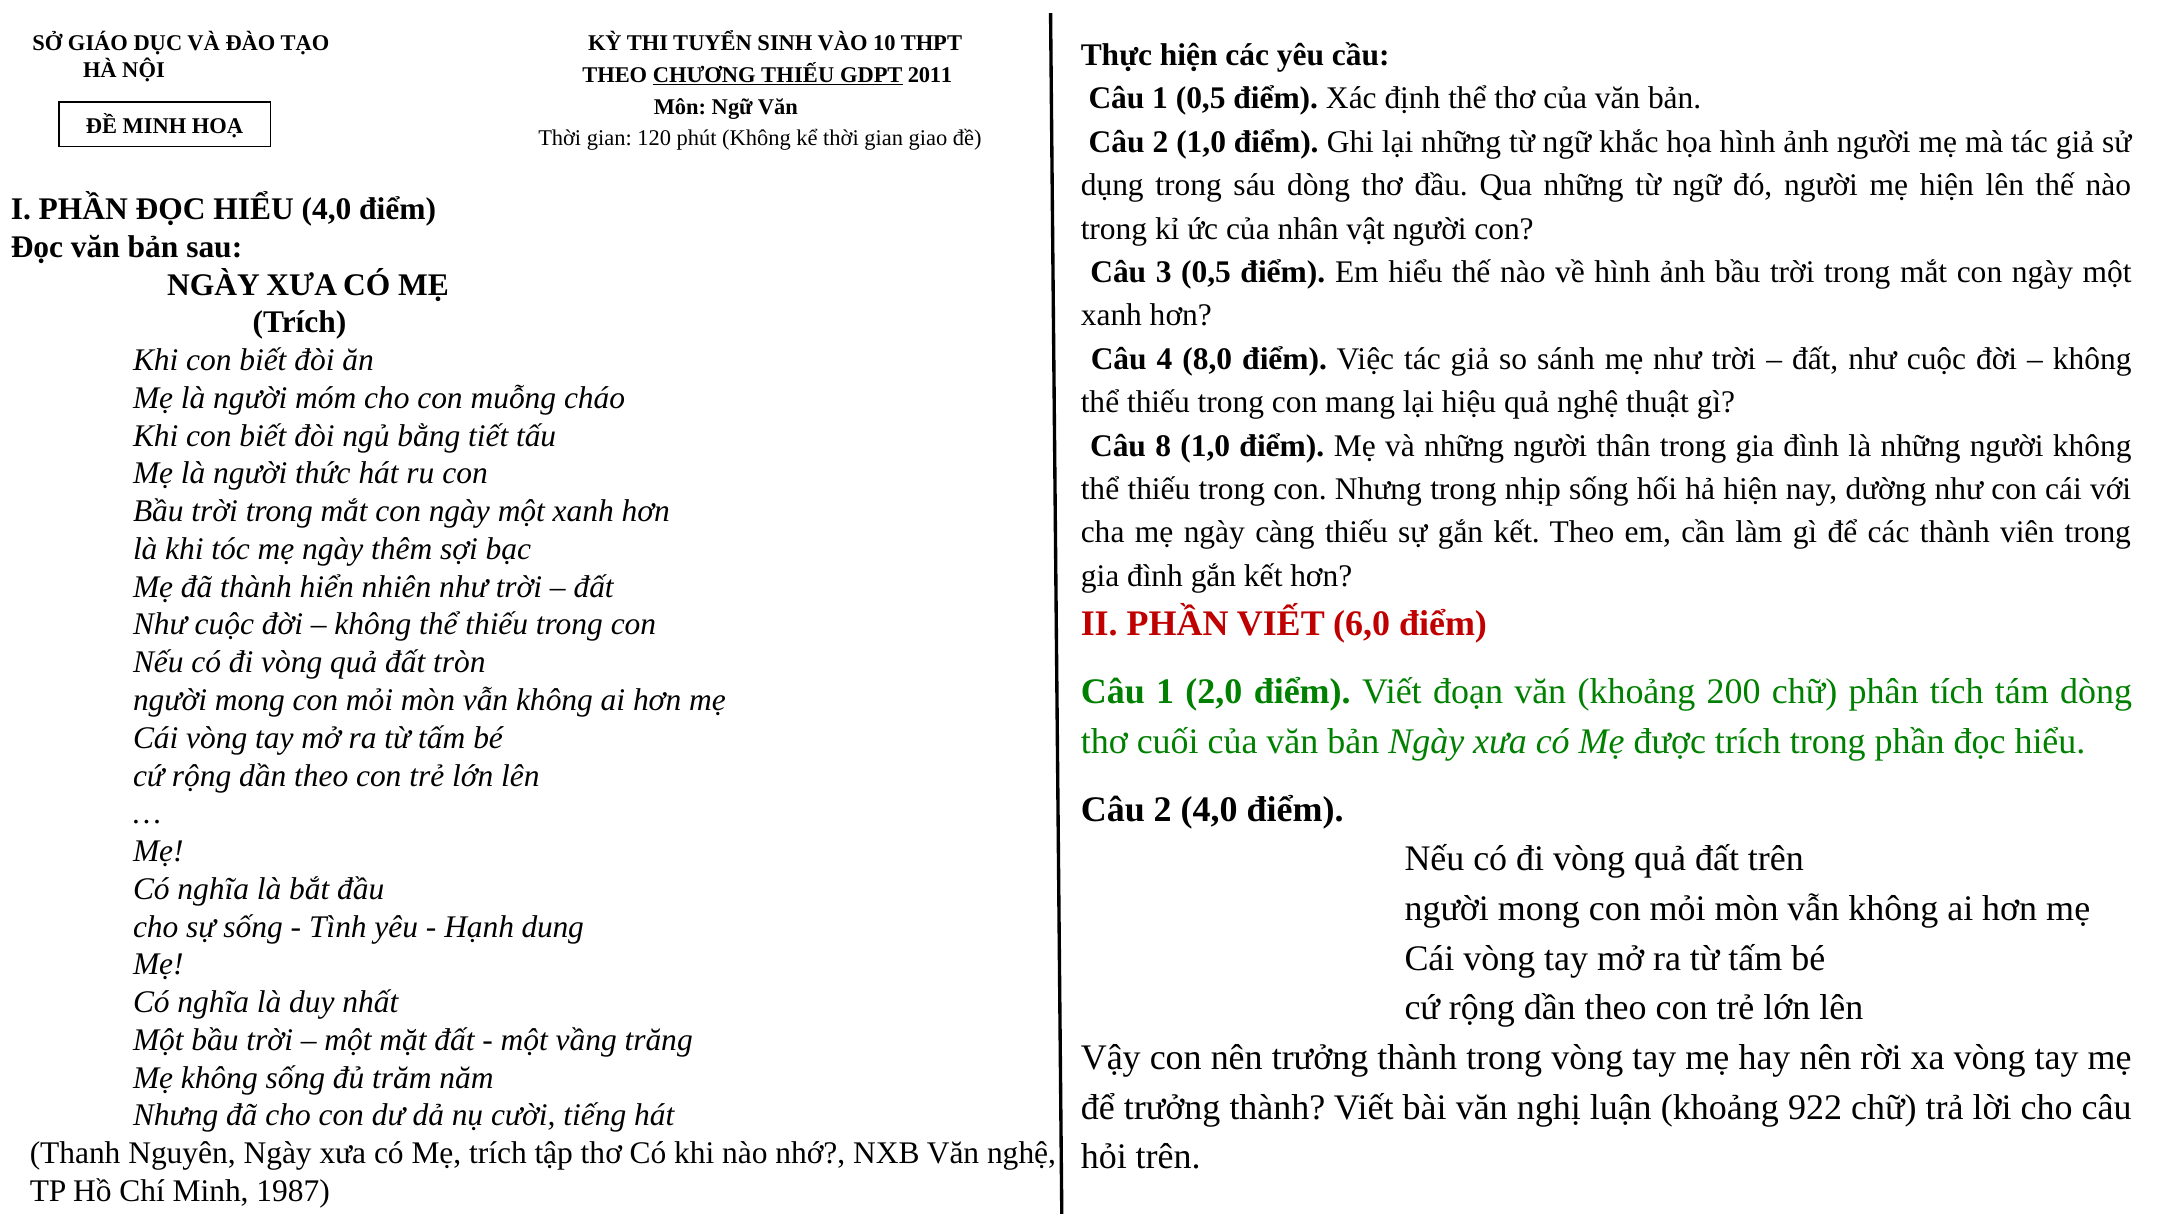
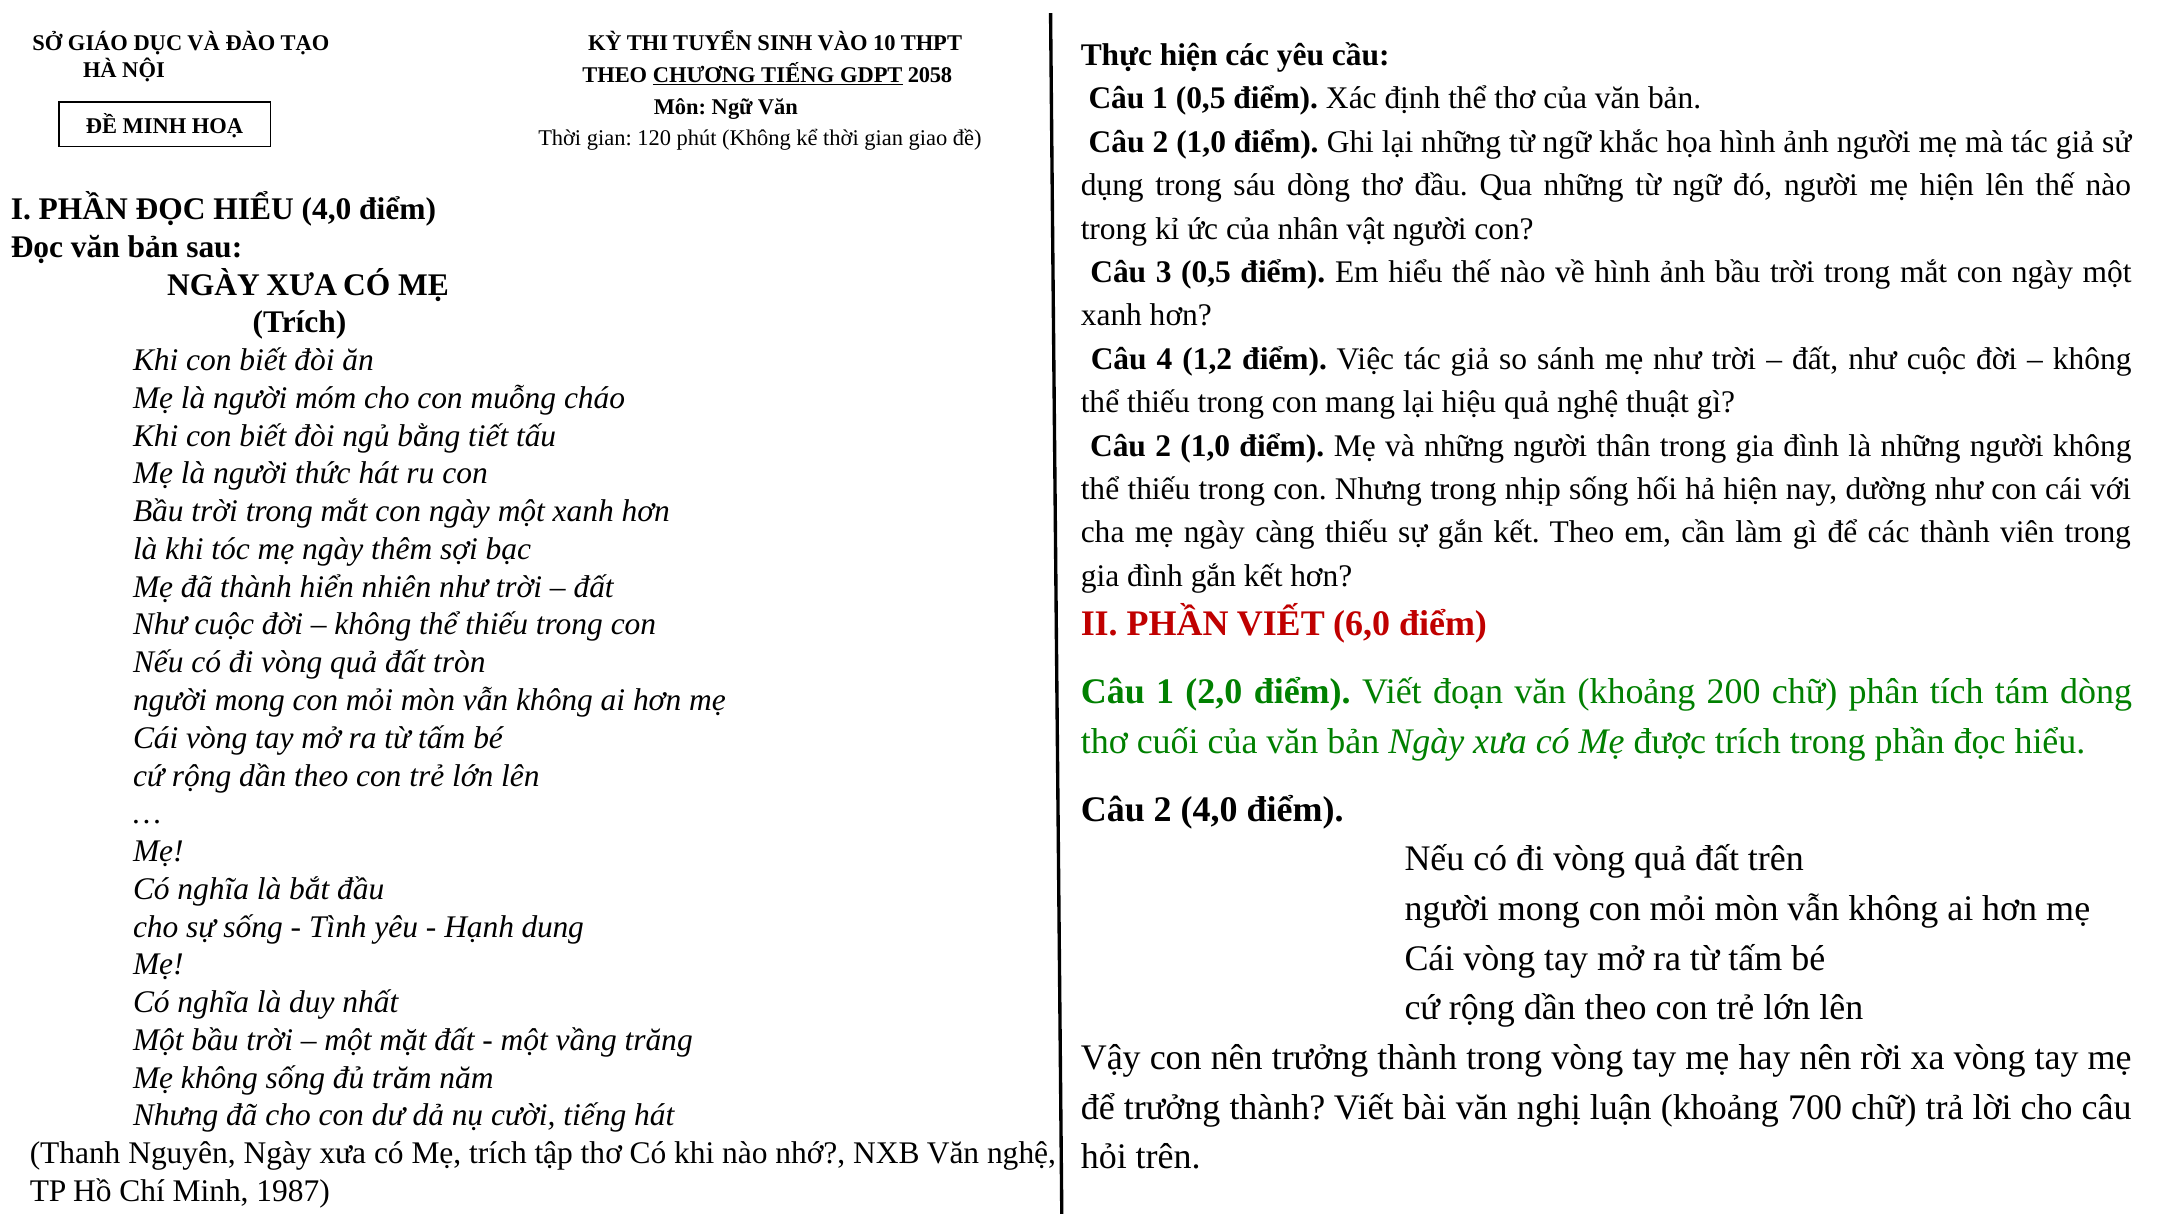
CHƯƠNG THIẾU: THIẾU -> TIẾNG
2011: 2011 -> 2058
8,0: 8,0 -> 1,2
8 at (1163, 446): 8 -> 2
922: 922 -> 700
